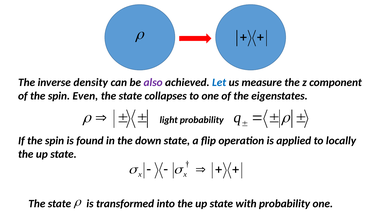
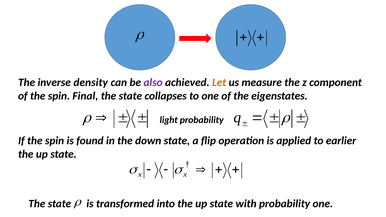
Let colour: blue -> orange
Even: Even -> Final
locally: locally -> earlier
